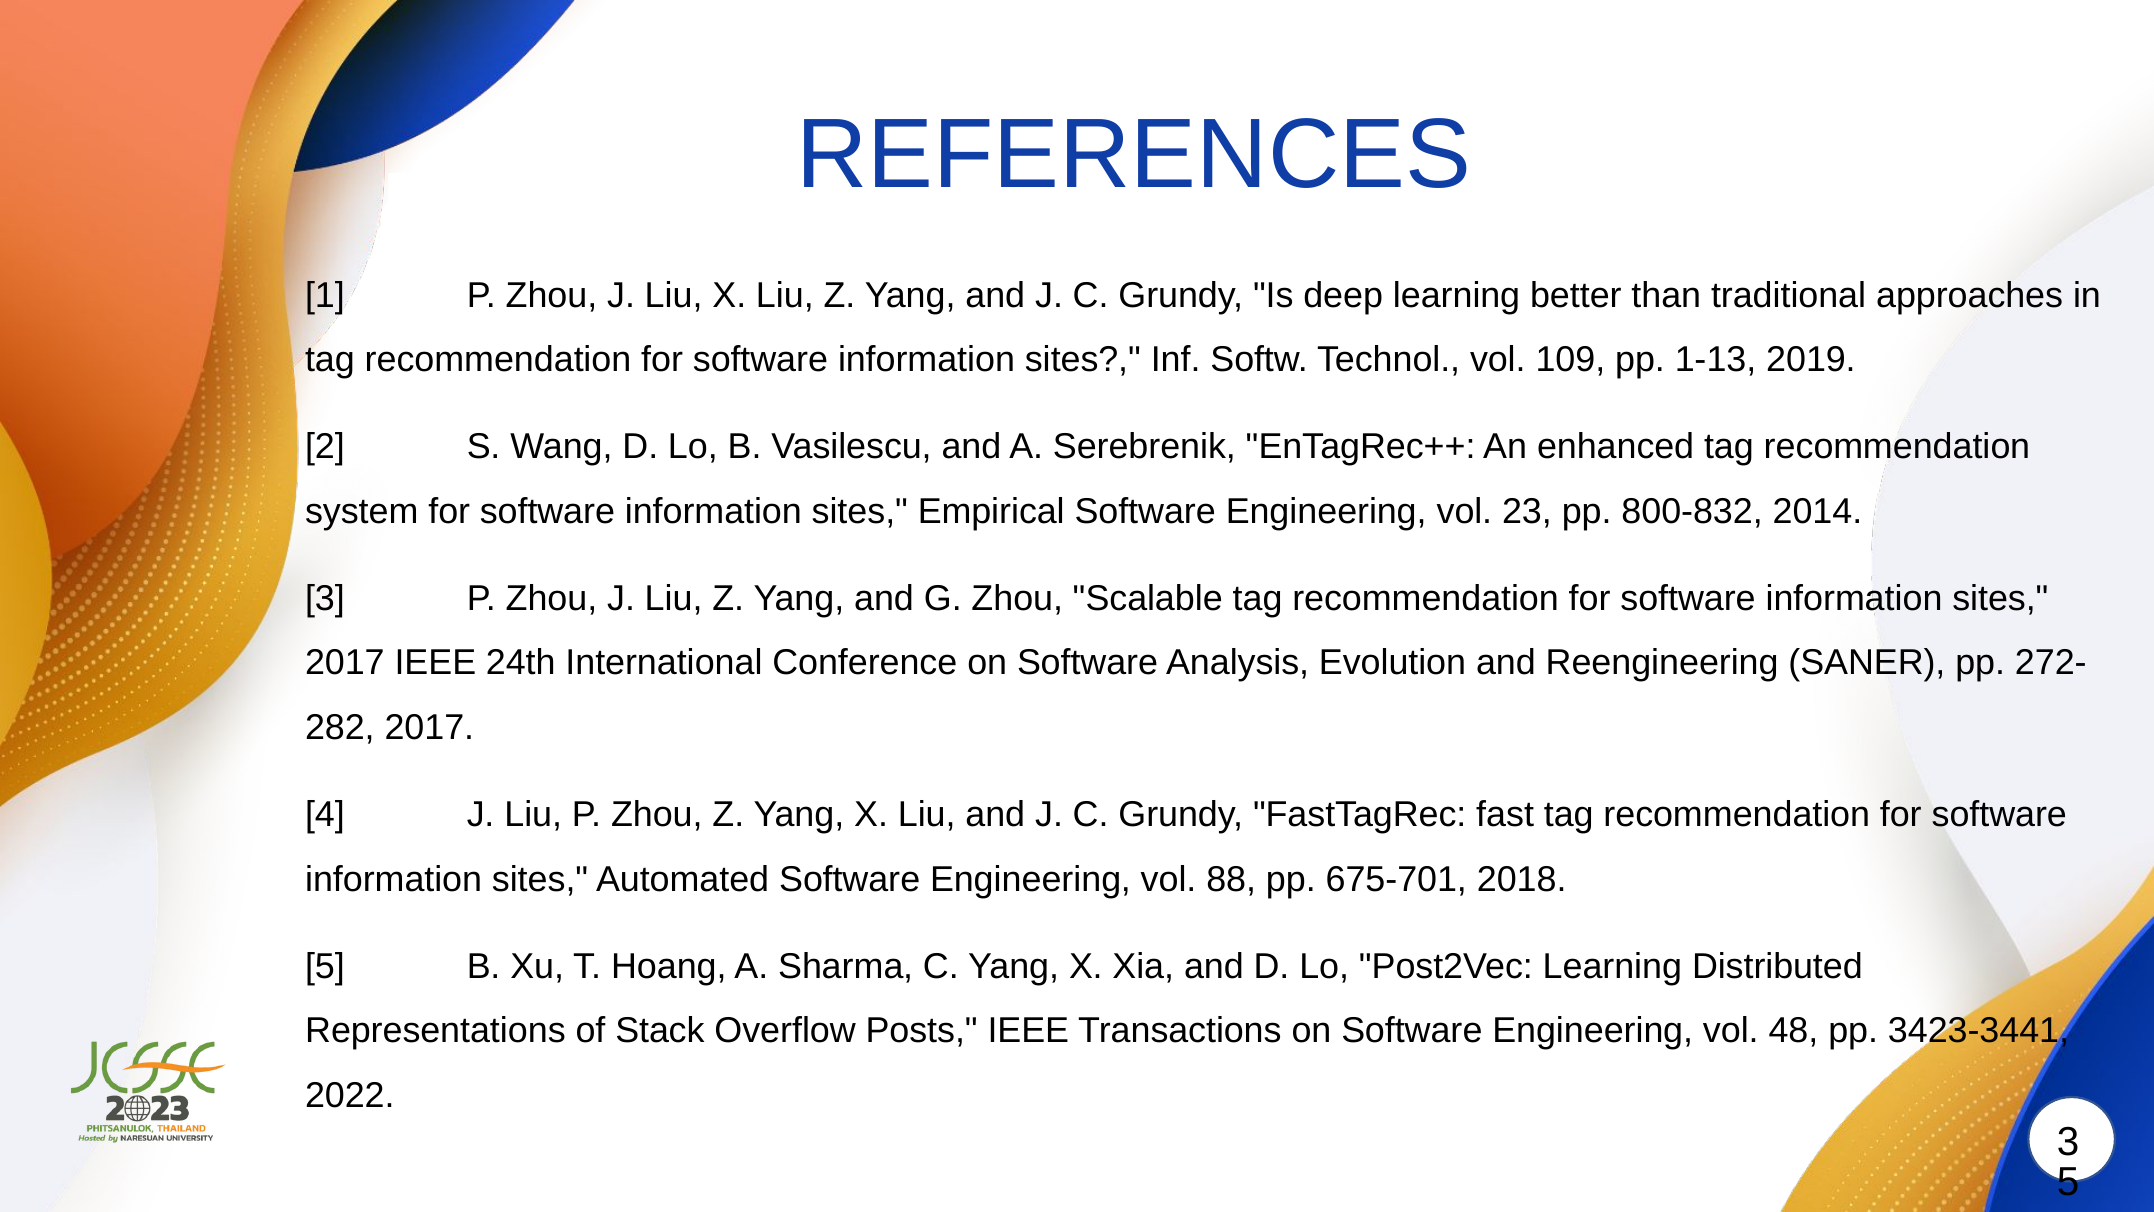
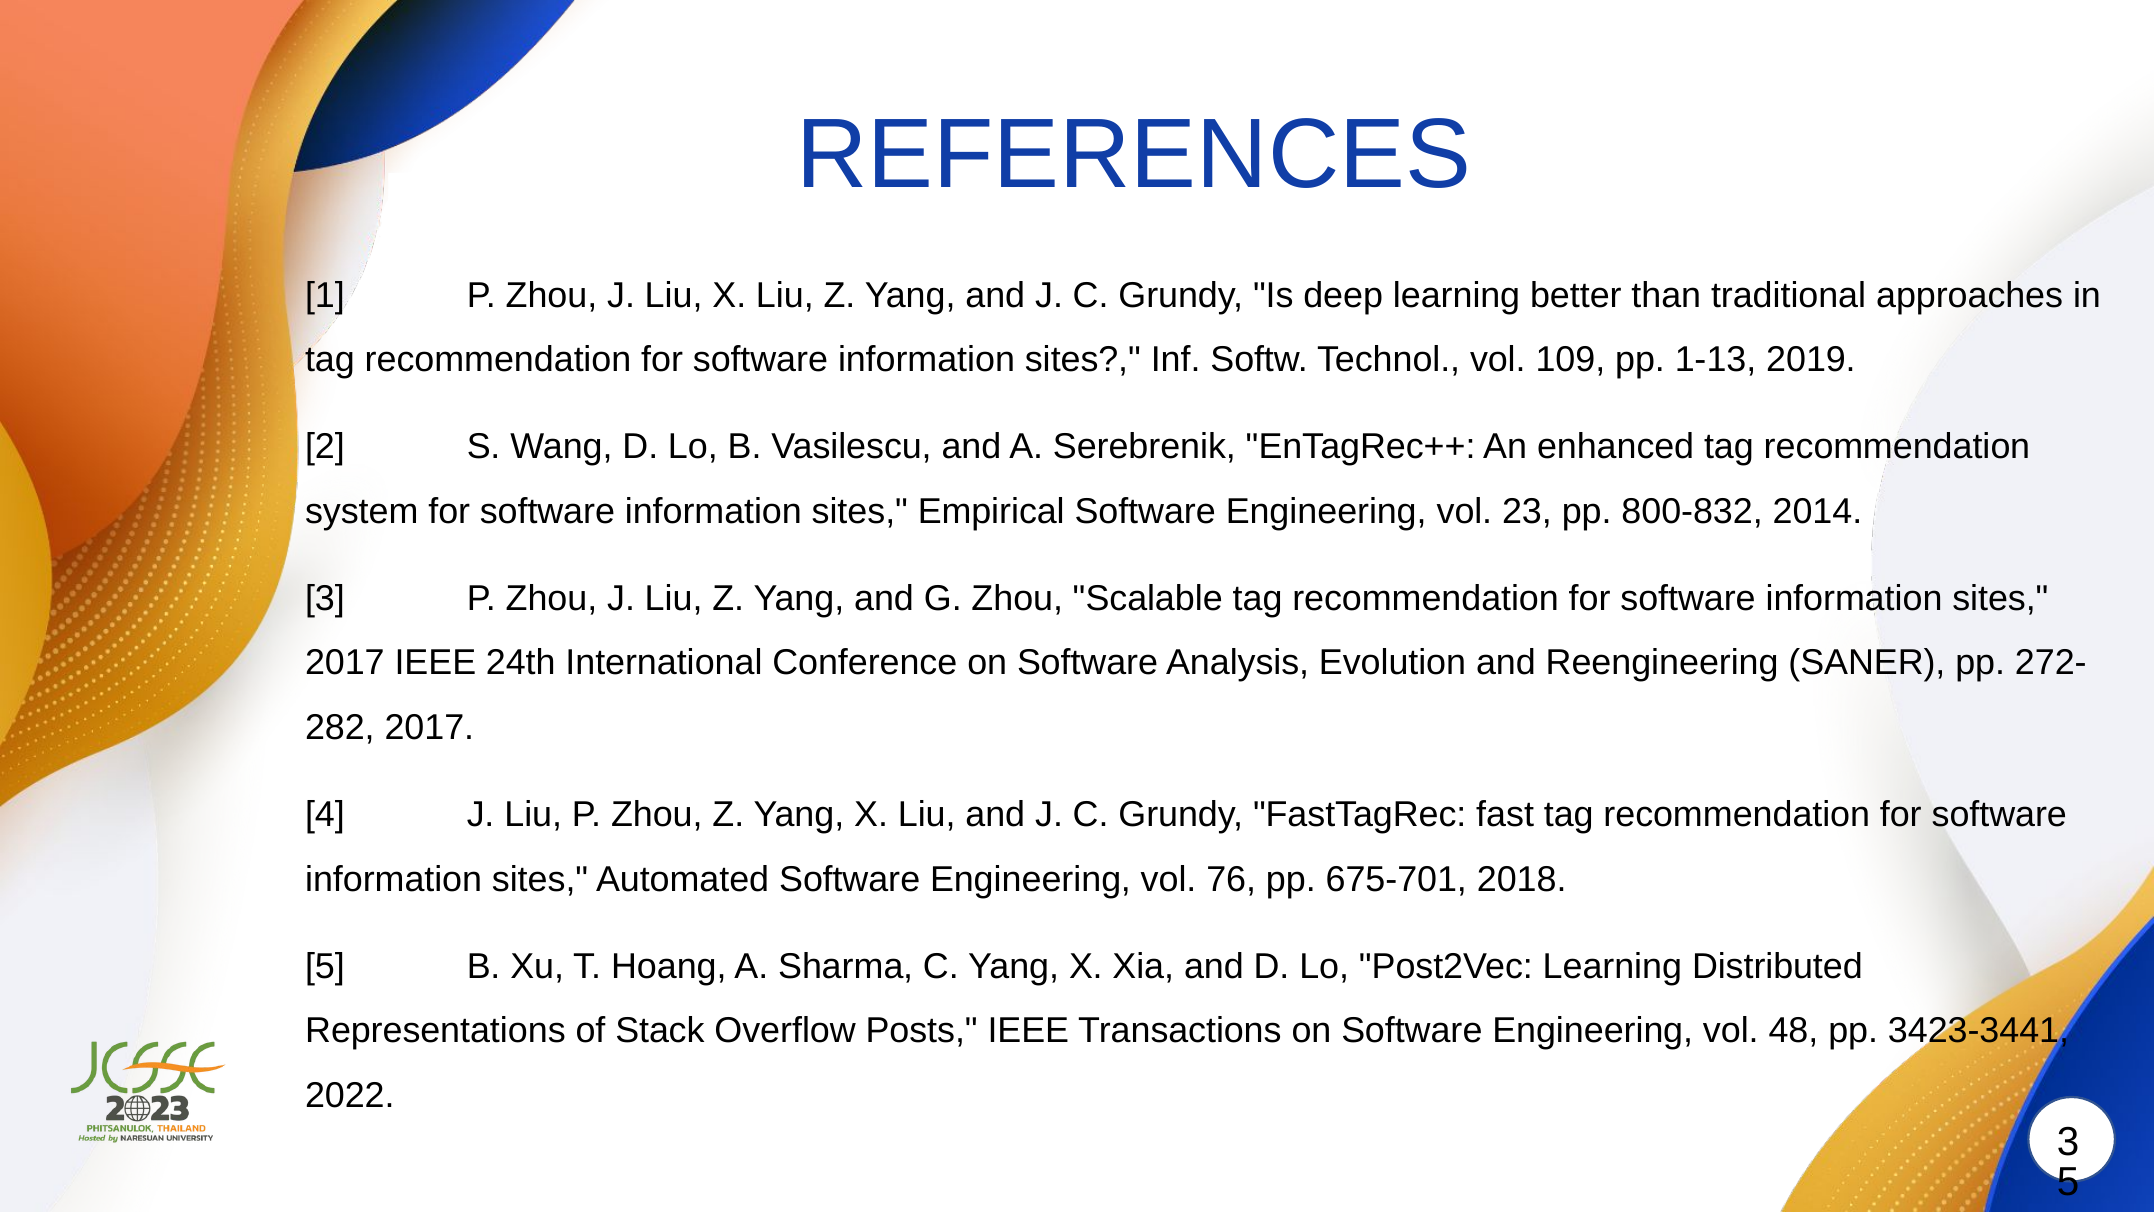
88: 88 -> 76
